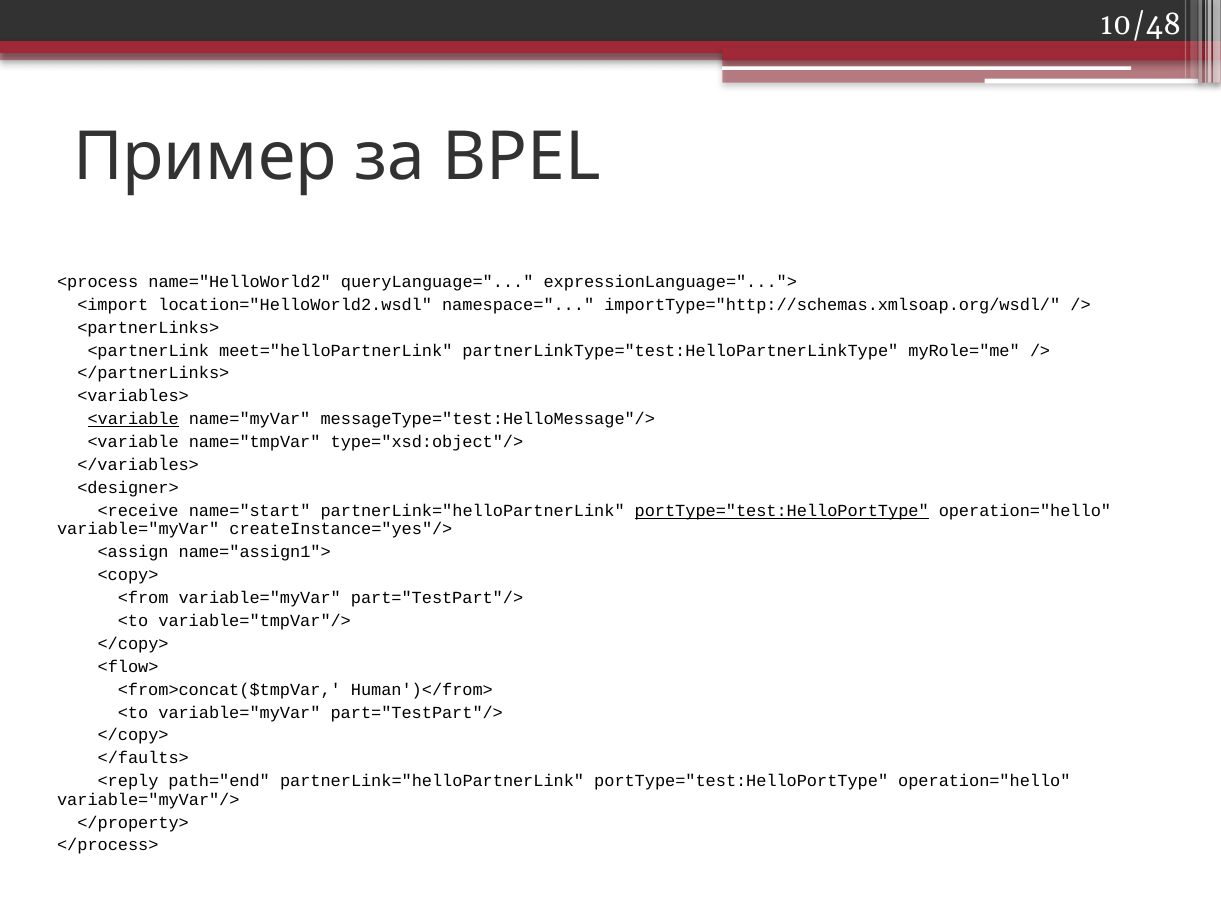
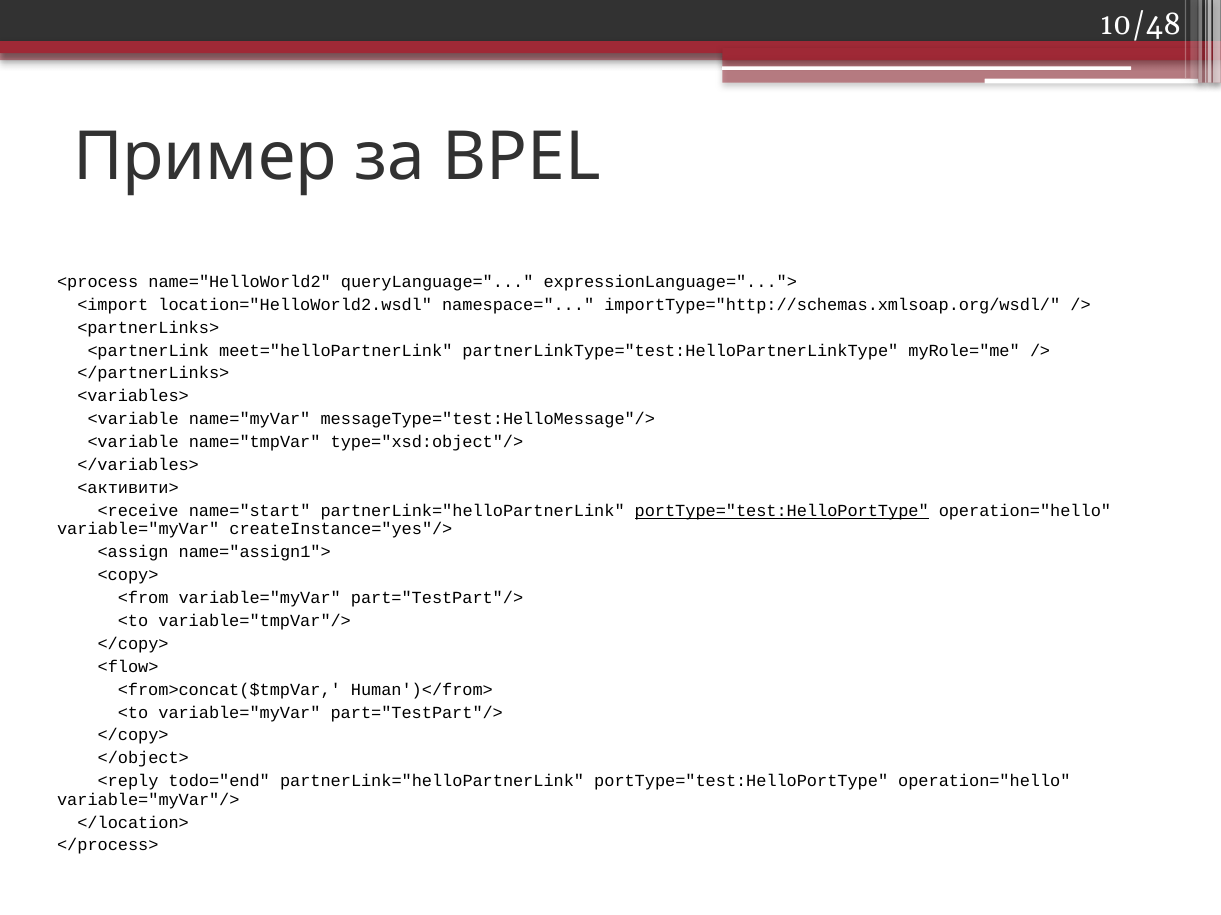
<variable at (133, 419) underline: present -> none
<designer>: <designer> -> <активити>
</faults>: </faults> -> </object>
path="end: path="end -> todo="end
</property>: </property> -> </location>
